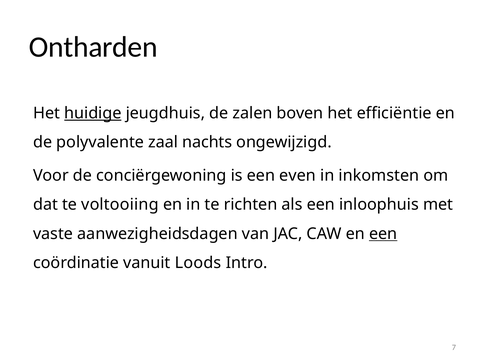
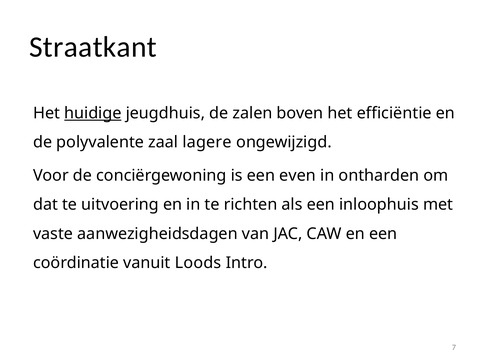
Ontharden: Ontharden -> Straatkant
nachts: nachts -> lagere
inkomsten: inkomsten -> ontharden
voltooiing: voltooiing -> uitvoering
een at (383, 234) underline: present -> none
